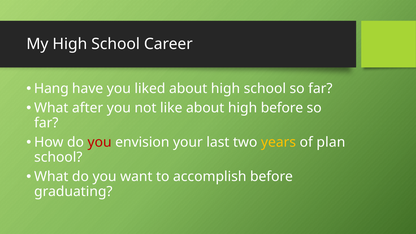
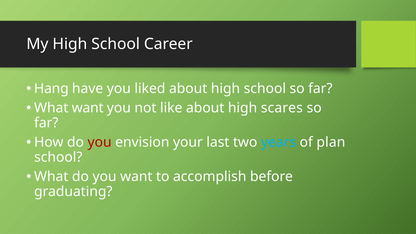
What after: after -> want
high before: before -> scares
years colour: yellow -> light blue
